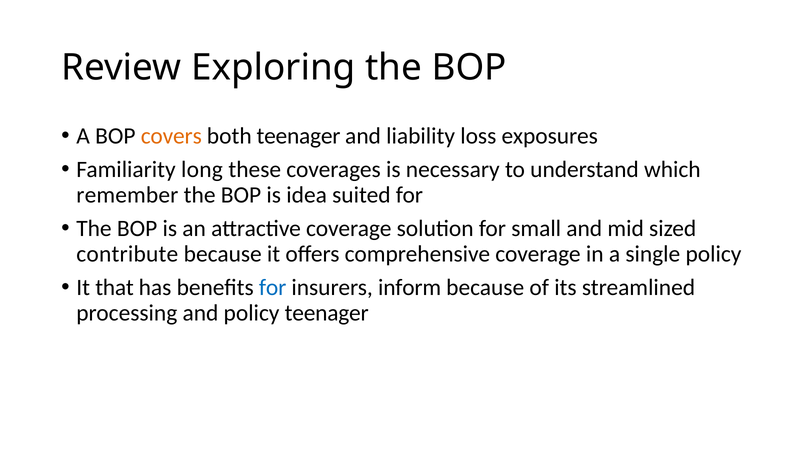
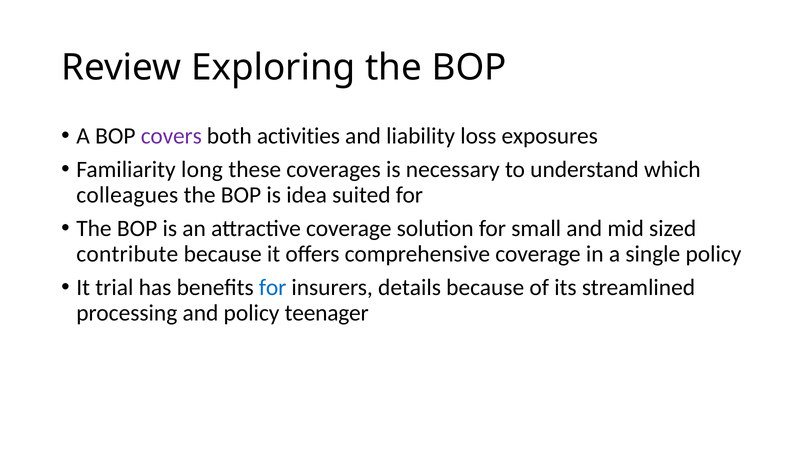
covers colour: orange -> purple
both teenager: teenager -> activities
remember: remember -> colleagues
that: that -> trial
inform: inform -> details
